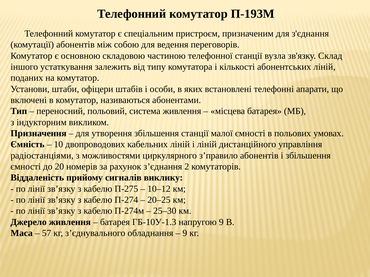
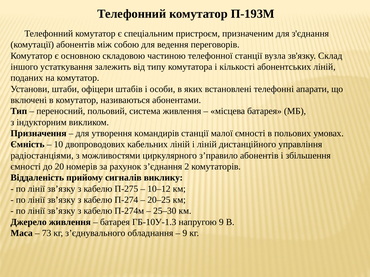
утворення збільшення: збільшення -> командирів
57: 57 -> 73
